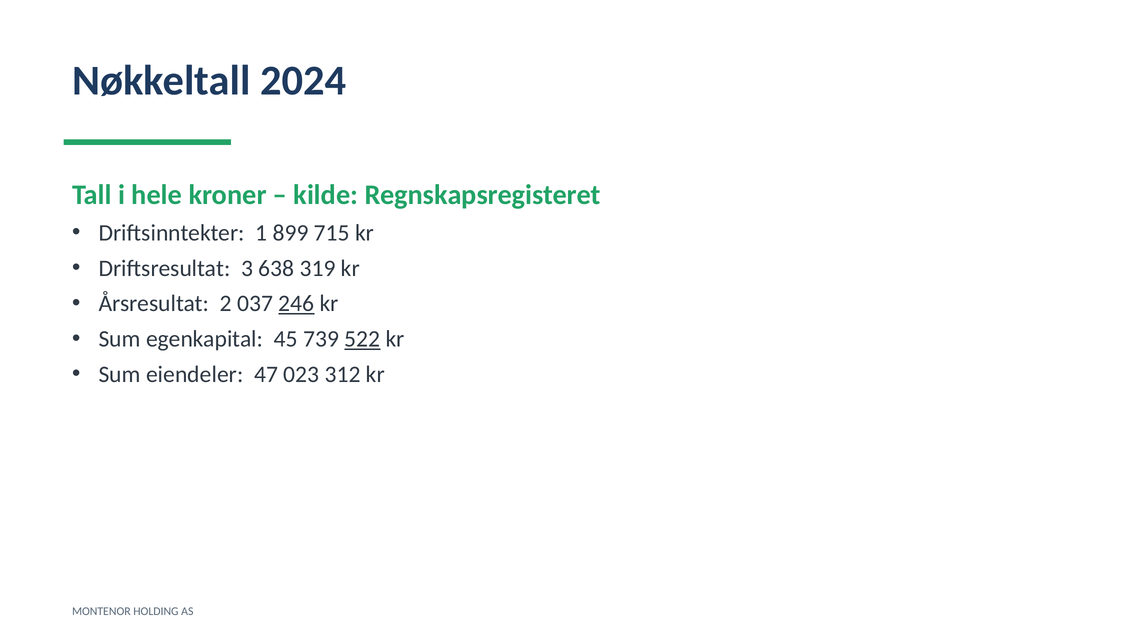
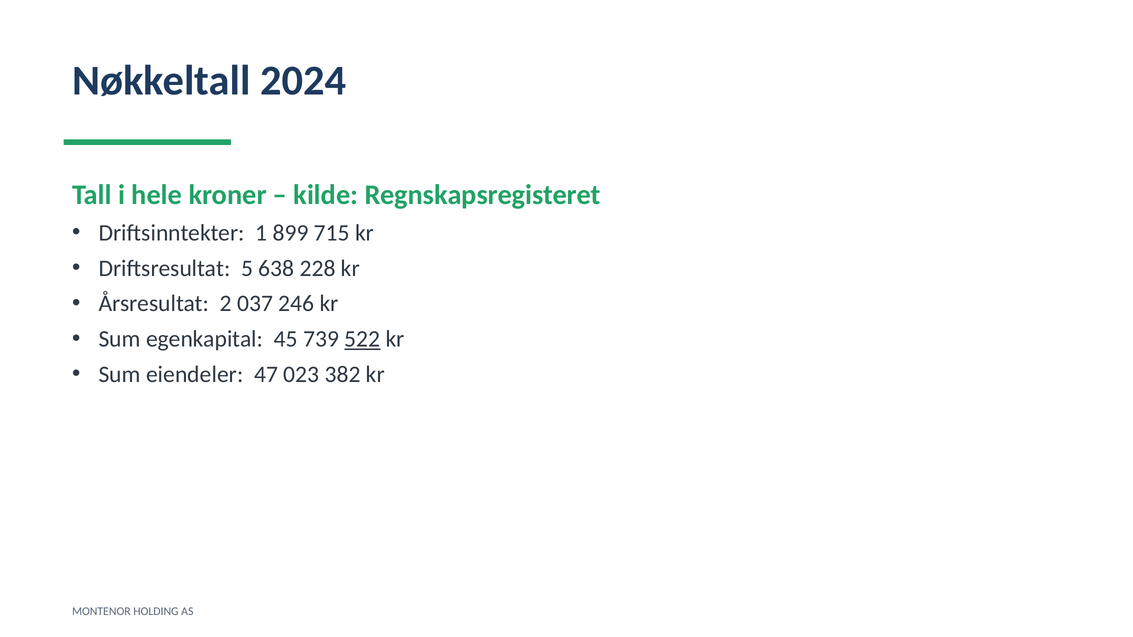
3: 3 -> 5
319: 319 -> 228
246 underline: present -> none
312: 312 -> 382
